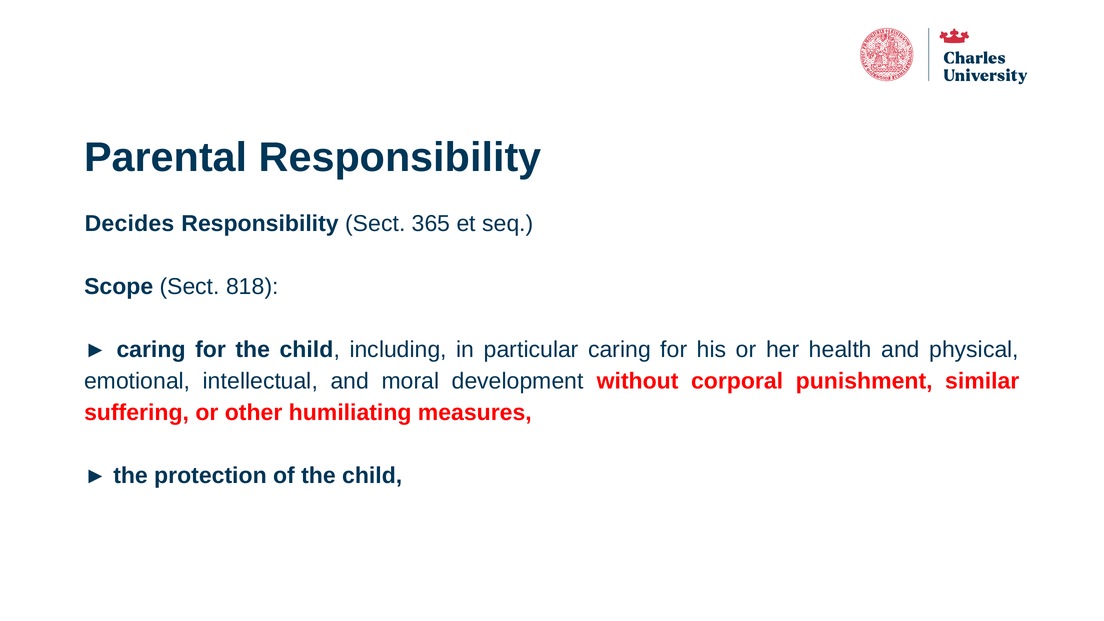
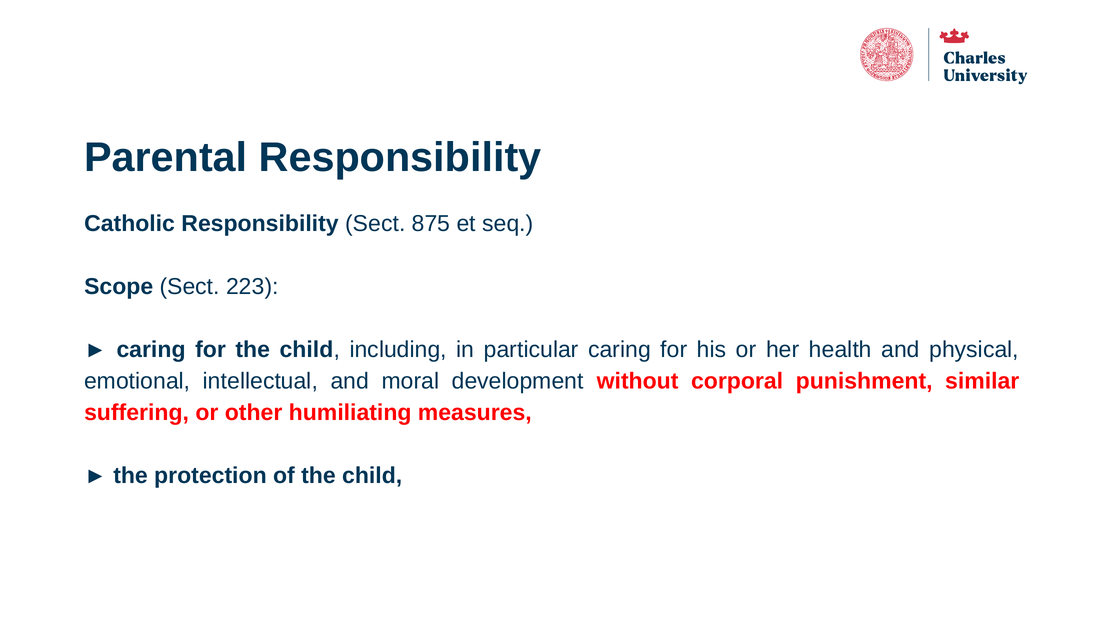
Decides: Decides -> Catholic
365: 365 -> 875
818: 818 -> 223
